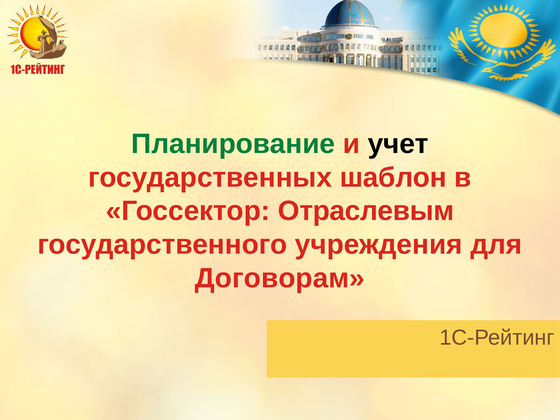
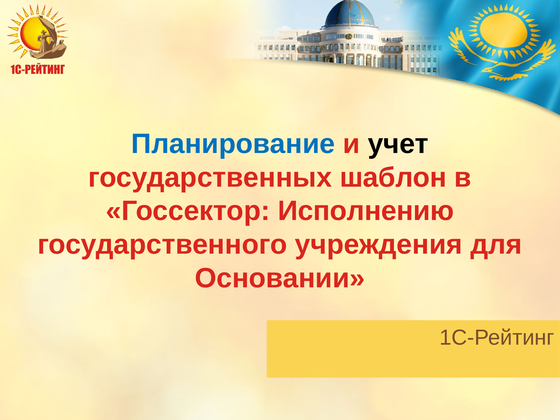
Планирование colour: green -> blue
Отраслевым: Отраслевым -> Исполнению
Договорам: Договорам -> Основании
